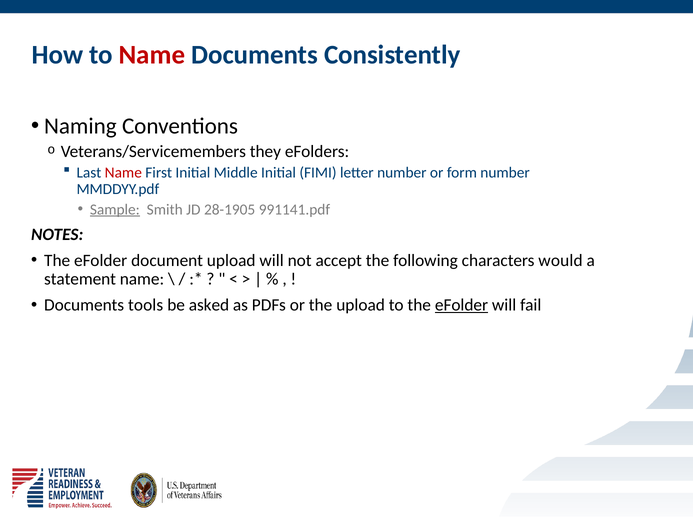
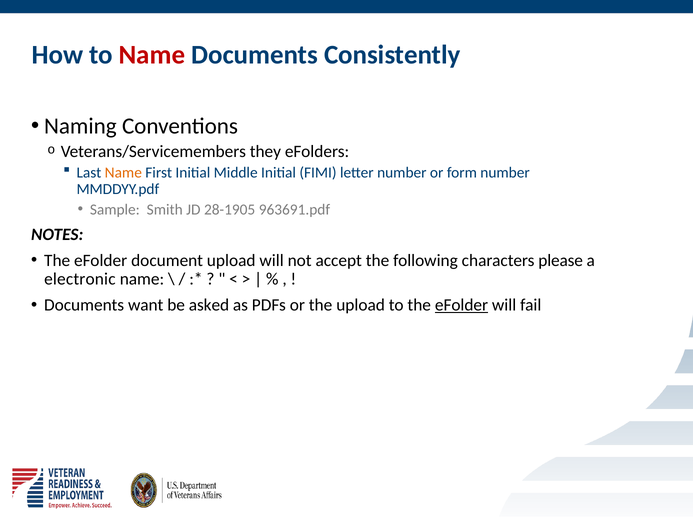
Name at (123, 173) colour: red -> orange
Sample underline: present -> none
991141.pdf: 991141.pdf -> 963691.pdf
would: would -> please
statement: statement -> electronic
tools: tools -> want
